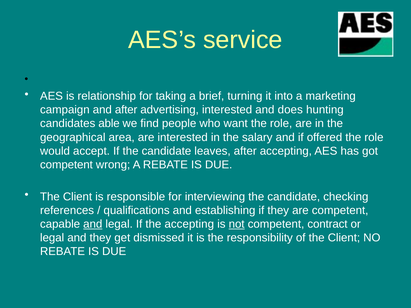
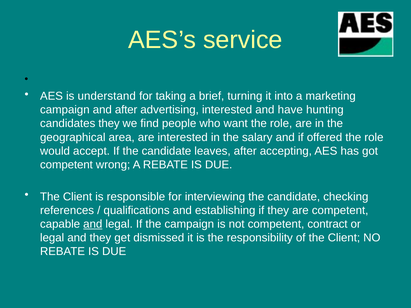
relationship: relationship -> understand
does: does -> have
candidates able: able -> they
the accepting: accepting -> campaign
not underline: present -> none
